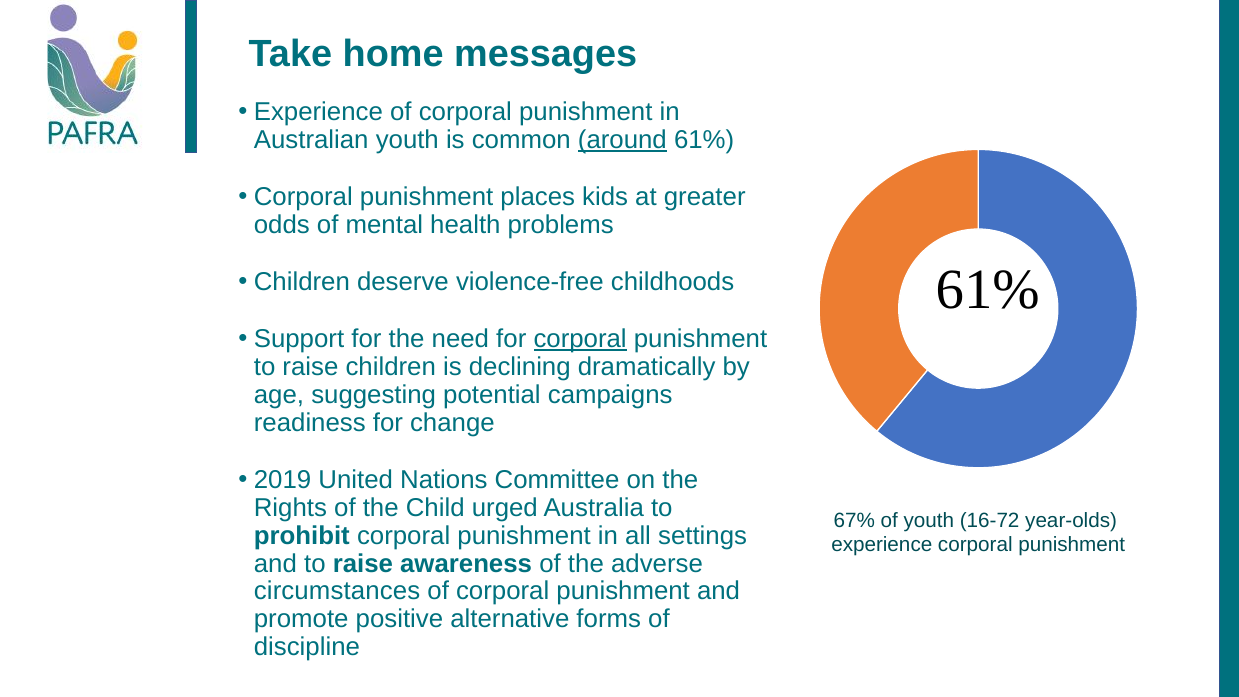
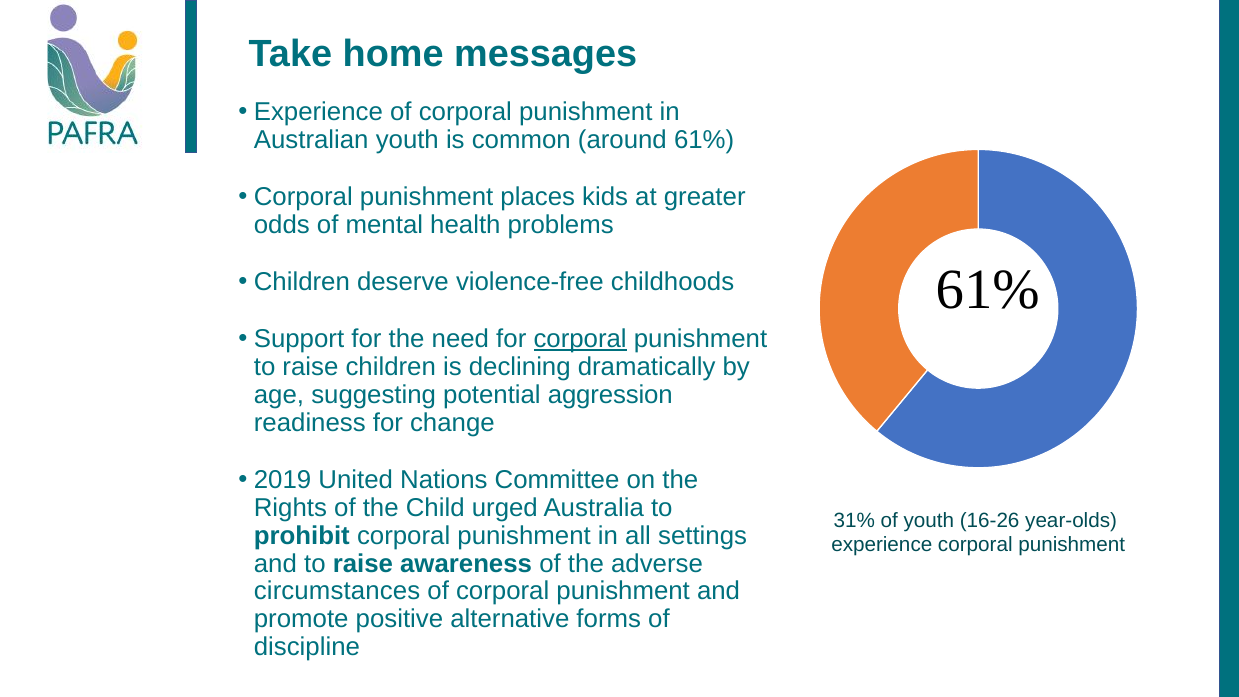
around underline: present -> none
campaigns: campaigns -> aggression
67%: 67% -> 31%
16-72: 16-72 -> 16-26
